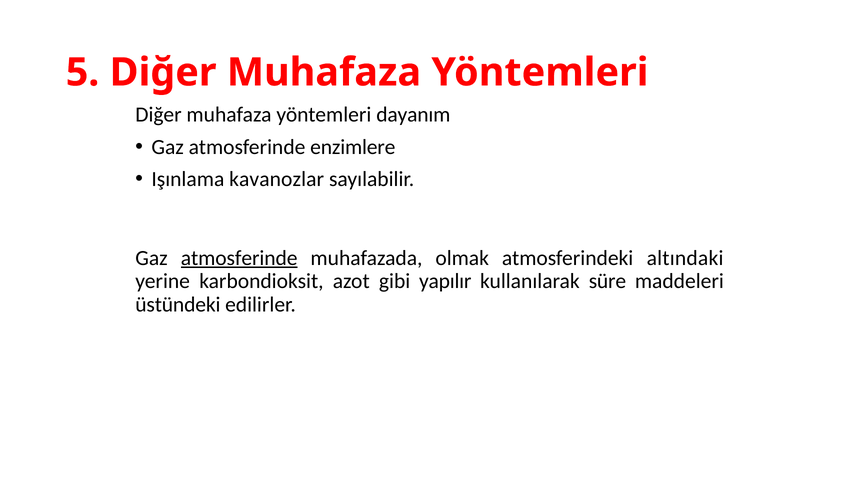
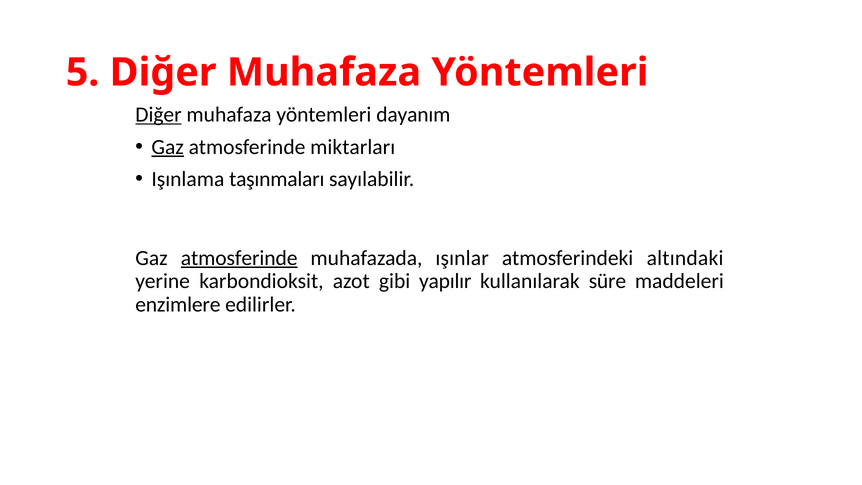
Diğer at (158, 115) underline: none -> present
Gaz at (168, 147) underline: none -> present
enzimlere: enzimlere -> miktarları
kavanozlar: kavanozlar -> taşınmaları
olmak: olmak -> ışınlar
üstündeki: üstündeki -> enzimlere
